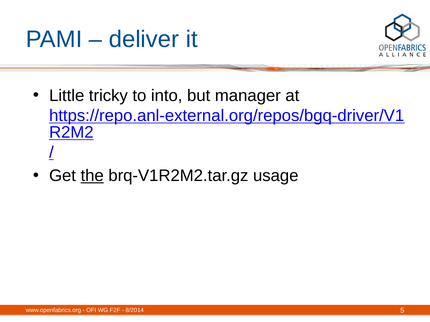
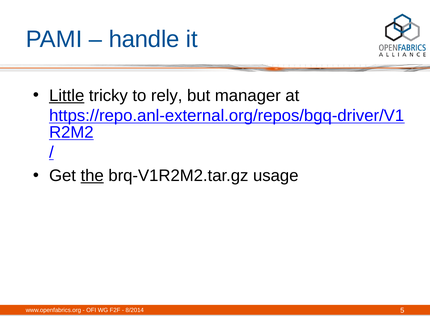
deliver: deliver -> handle
Little underline: none -> present
into: into -> rely
